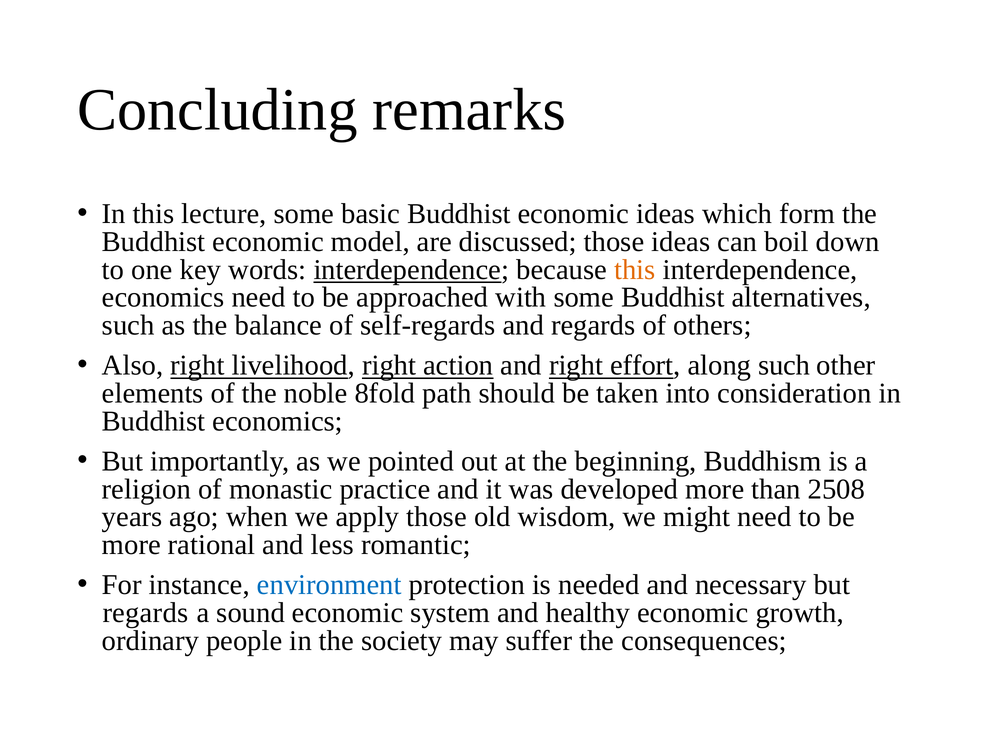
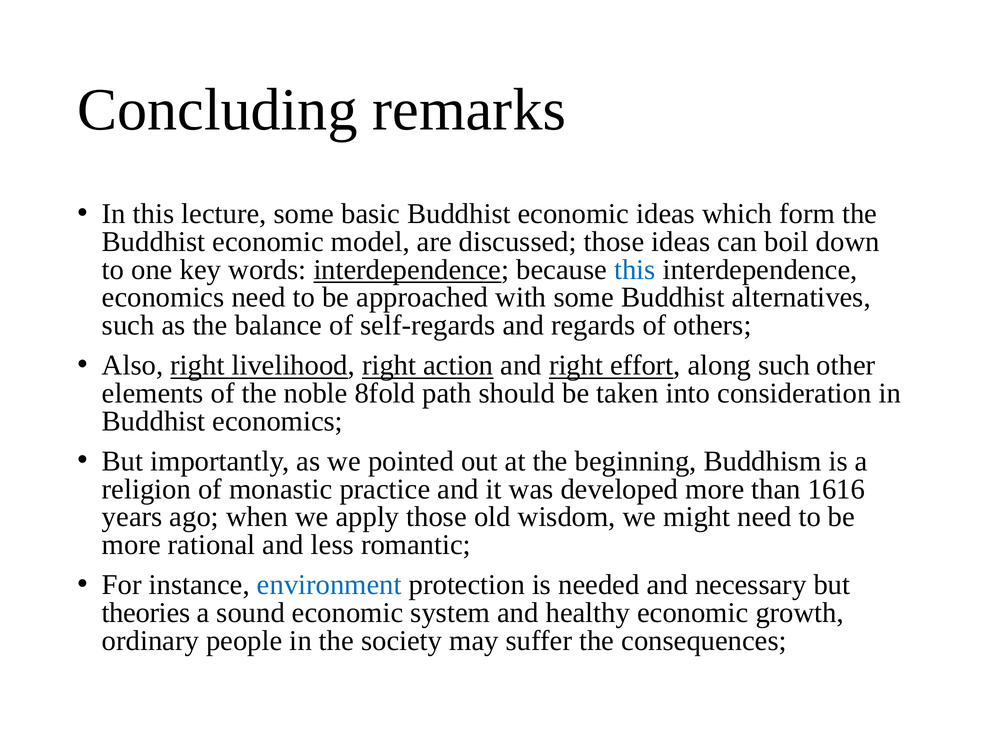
this at (635, 270) colour: orange -> blue
2508: 2508 -> 1616
regards at (146, 613): regards -> theories
